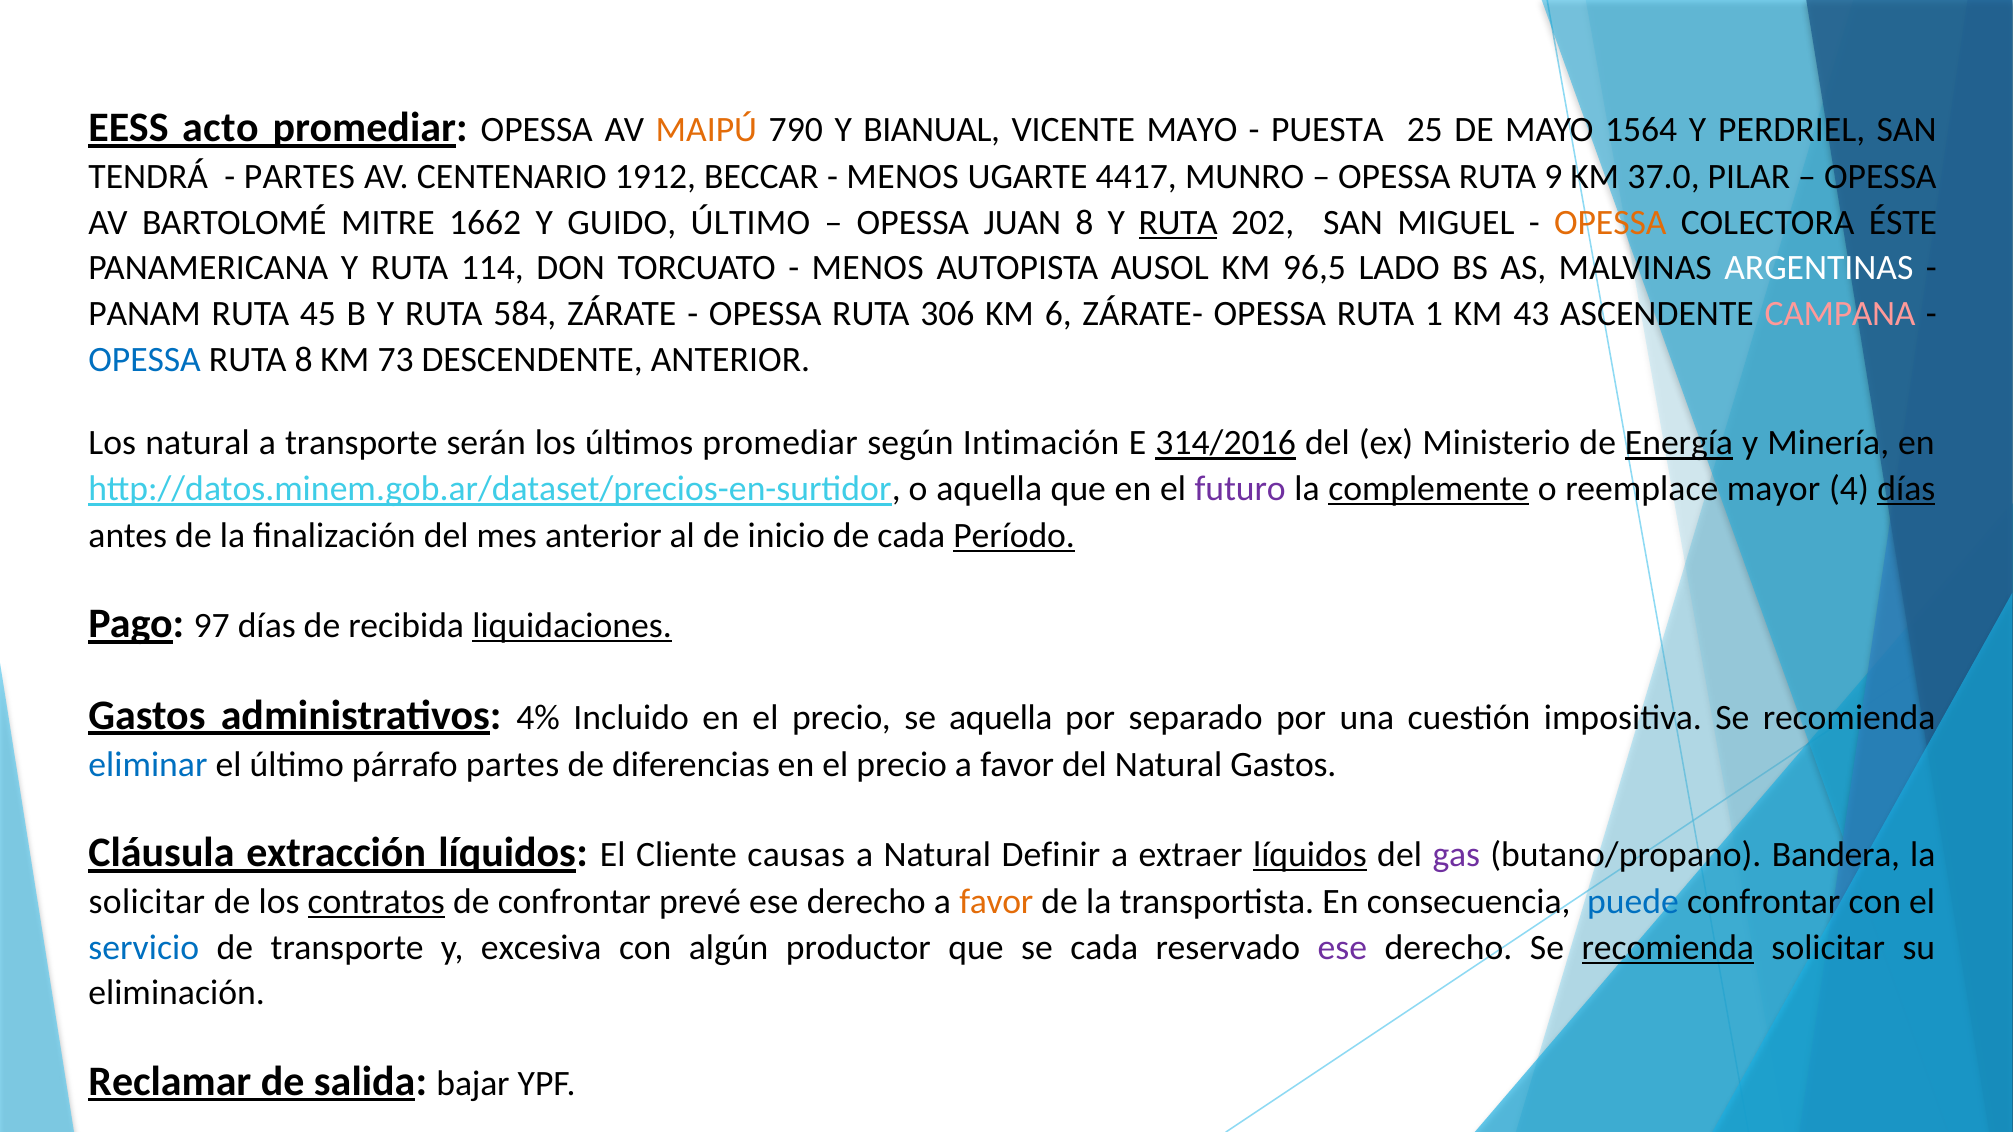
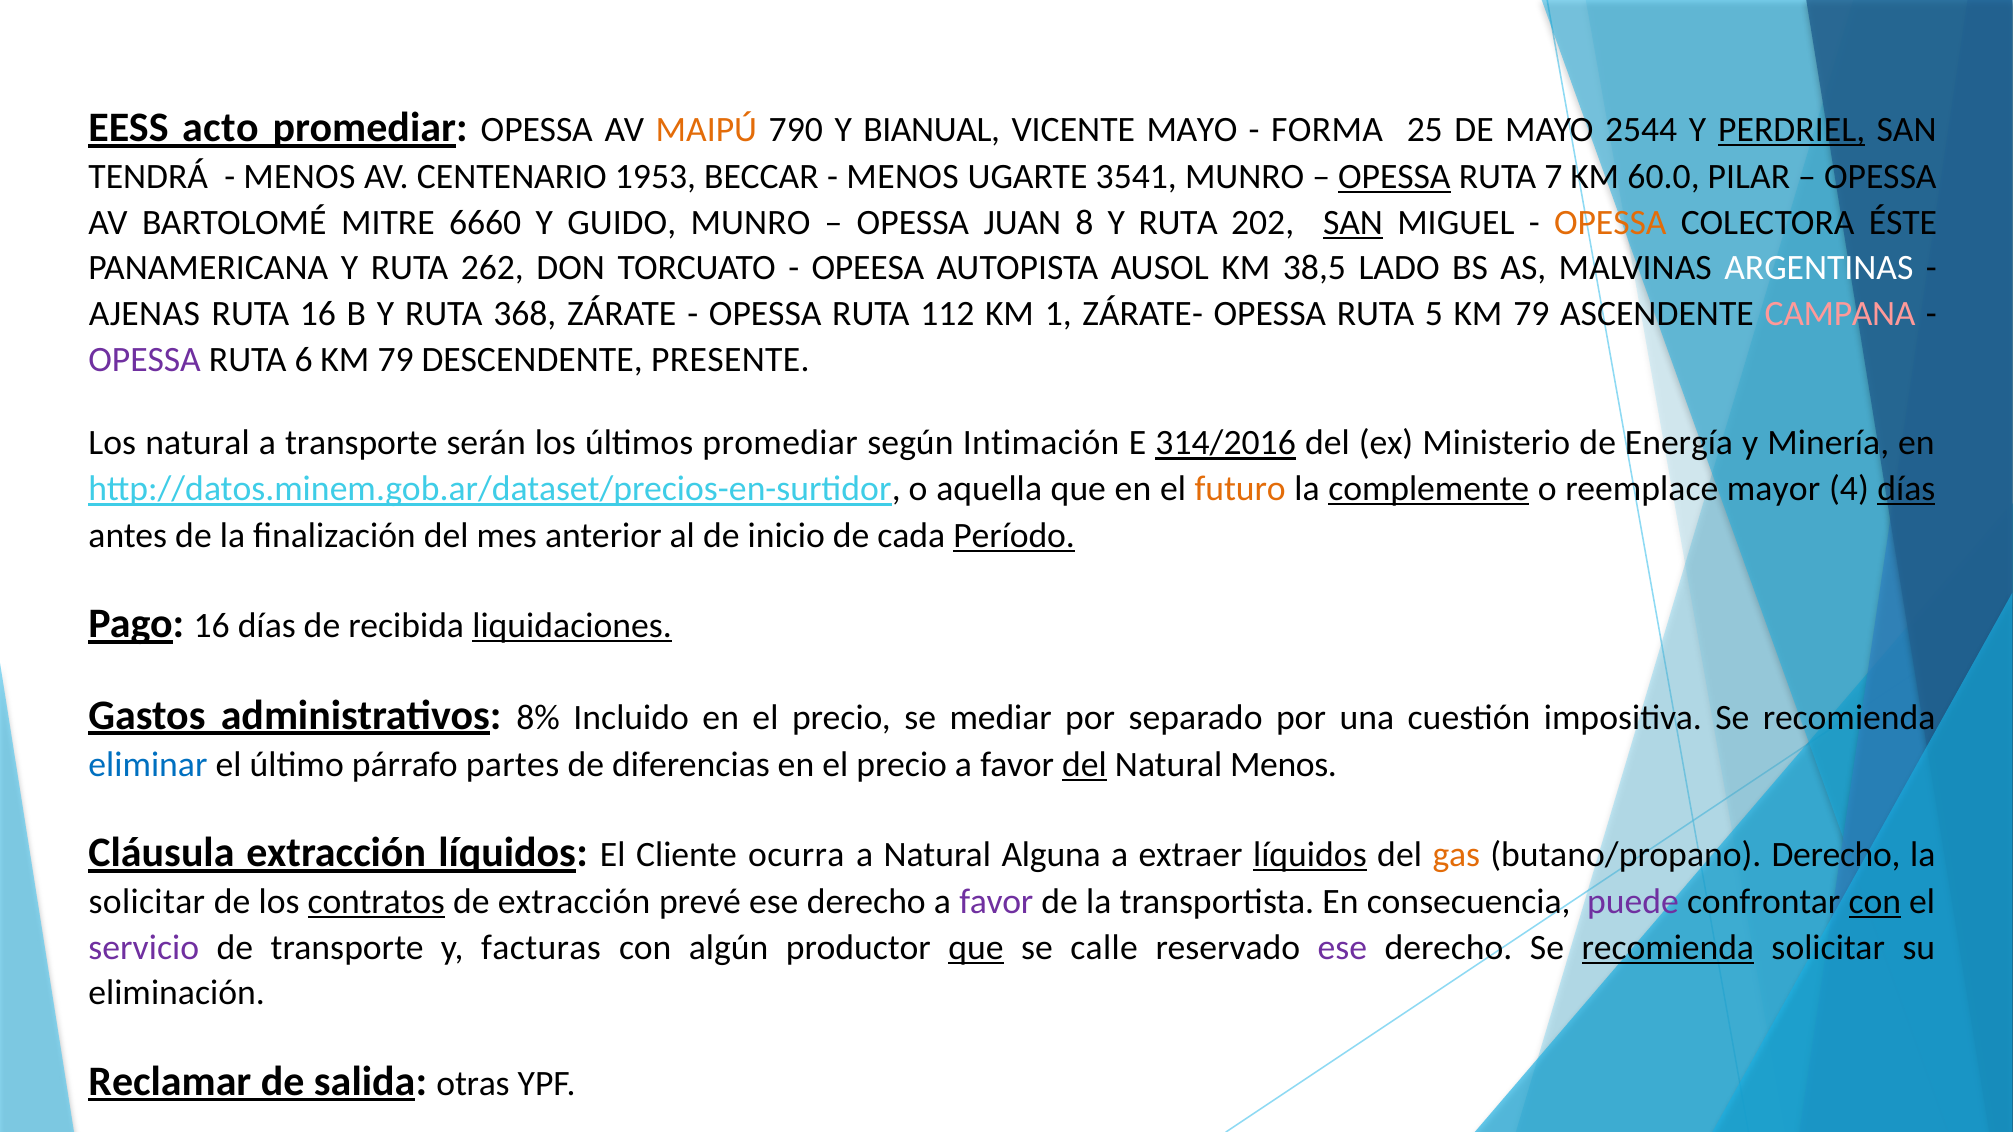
PUESTA: PUESTA -> FORMA
1564: 1564 -> 2544
PERDRIEL underline: none -> present
PARTES at (299, 177): PARTES -> MENOS
1912: 1912 -> 1953
4417: 4417 -> 3541
OPESSA at (1394, 177) underline: none -> present
9: 9 -> 7
37.0: 37.0 -> 60.0
1662: 1662 -> 6660
GUIDO ÚLTIMO: ÚLTIMO -> MUNRO
RUTA at (1178, 222) underline: present -> none
SAN at (1353, 222) underline: none -> present
114: 114 -> 262
MENOS at (868, 268): MENOS -> OPEESA
96,5: 96,5 -> 38,5
PANAM: PANAM -> AJENAS
RUTA 45: 45 -> 16
584: 584 -> 368
306: 306 -> 112
6: 6 -> 1
1: 1 -> 5
43 at (1531, 314): 43 -> 79
OPESSA at (145, 360) colour: blue -> purple
RUTA 8: 8 -> 6
73 at (396, 360): 73 -> 79
DESCENDENTE ANTERIOR: ANTERIOR -> PRESENTE
Energía underline: present -> none
futuro colour: purple -> orange
Pago 97: 97 -> 16
4%: 4% -> 8%
se aquella: aquella -> mediar
del at (1084, 765) underline: none -> present
Natural Gastos: Gastos -> Menos
causas: causas -> ocurra
Definir: Definir -> Alguna
gas colour: purple -> orange
butano/propano Bandera: Bandera -> Derecho
de confrontar: confrontar -> extracción
favor at (996, 902) colour: orange -> purple
puede colour: blue -> purple
con at (1875, 902) underline: none -> present
servicio colour: blue -> purple
excesiva: excesiva -> facturas
que at (976, 948) underline: none -> present
se cada: cada -> calle
bajar: bajar -> otras
